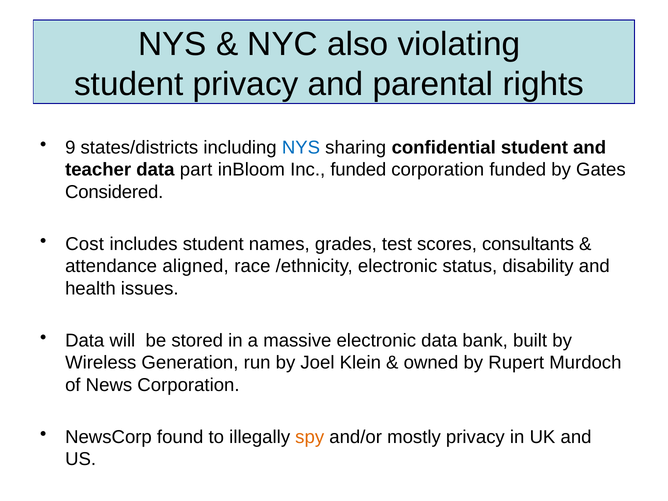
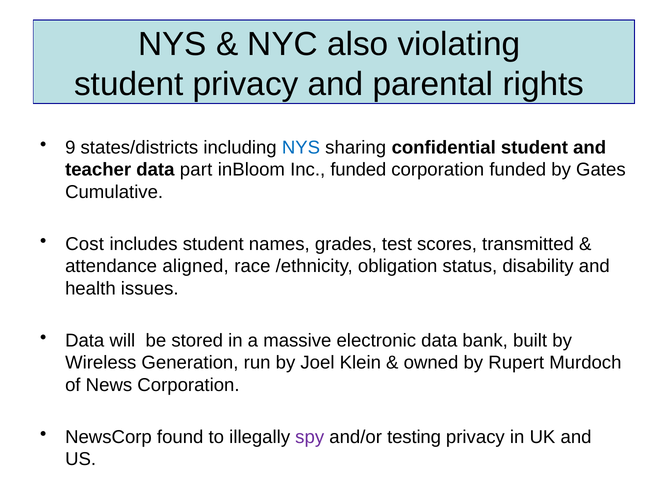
Considered: Considered -> Cumulative
consultants: consultants -> transmitted
/ethnicity electronic: electronic -> obligation
spy colour: orange -> purple
mostly: mostly -> testing
